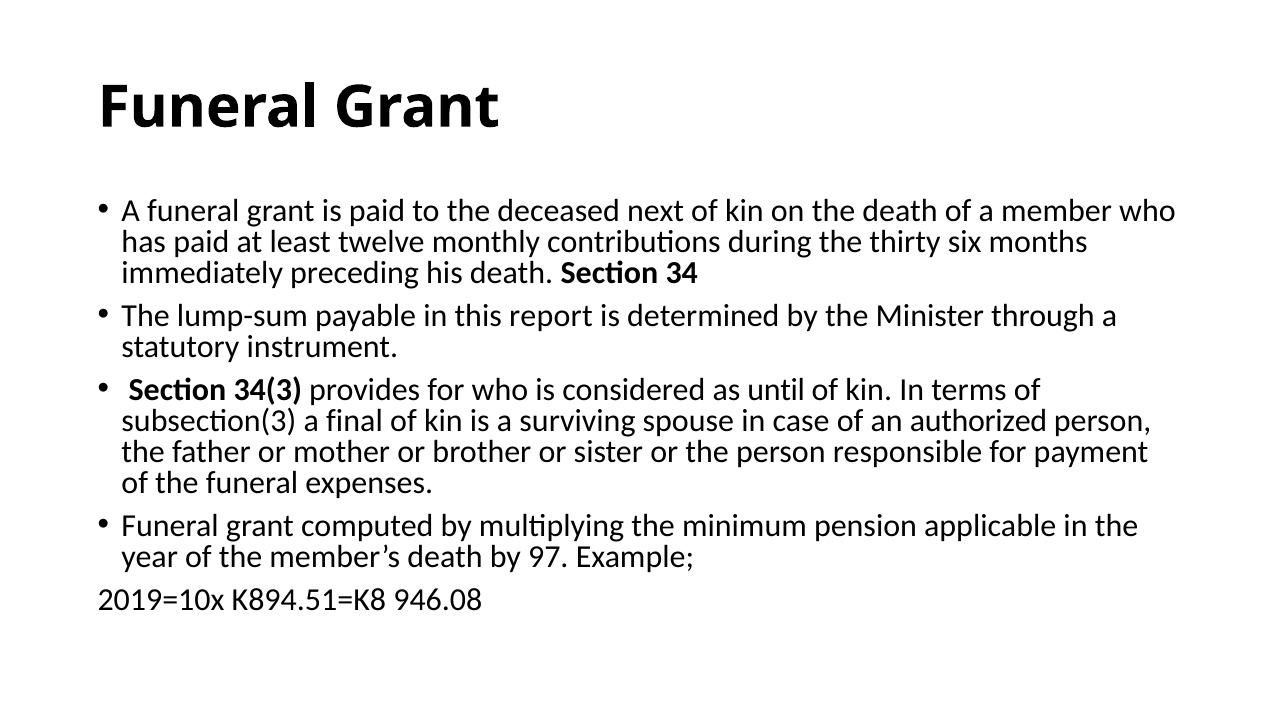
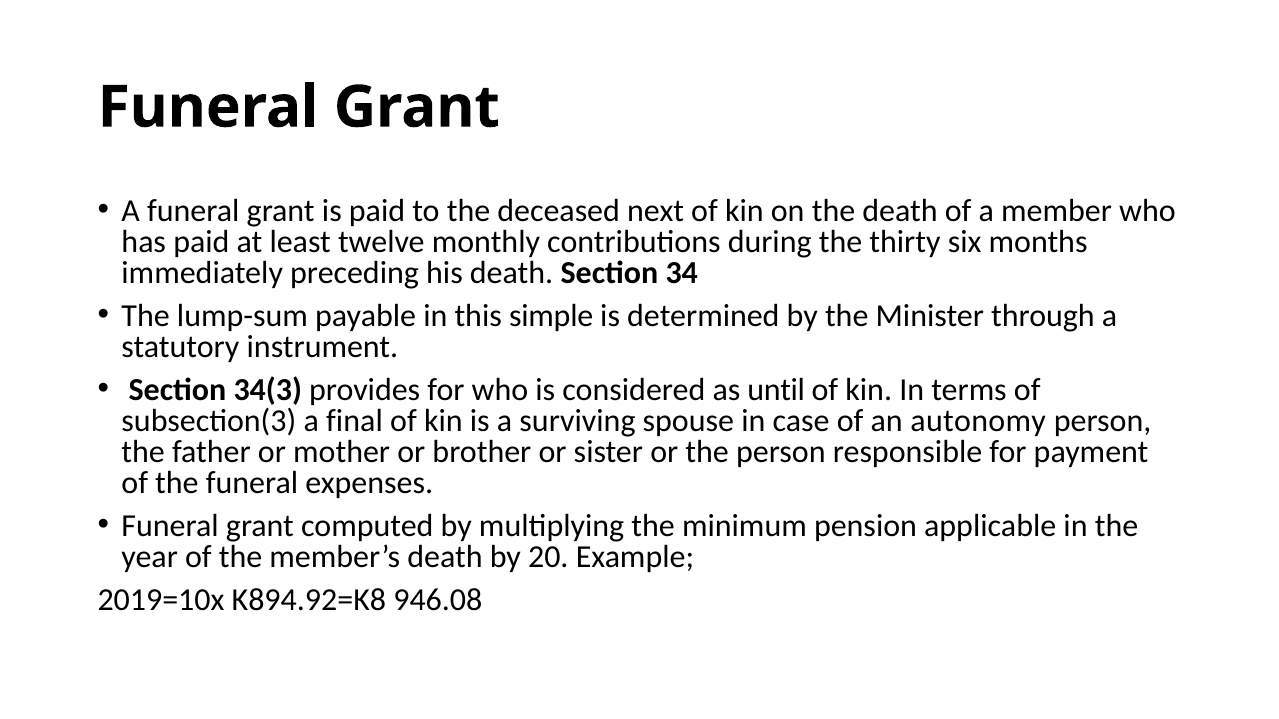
report: report -> simple
authorized: authorized -> autonomy
97: 97 -> 20
K894.51=K8: K894.51=K8 -> K894.92=K8
